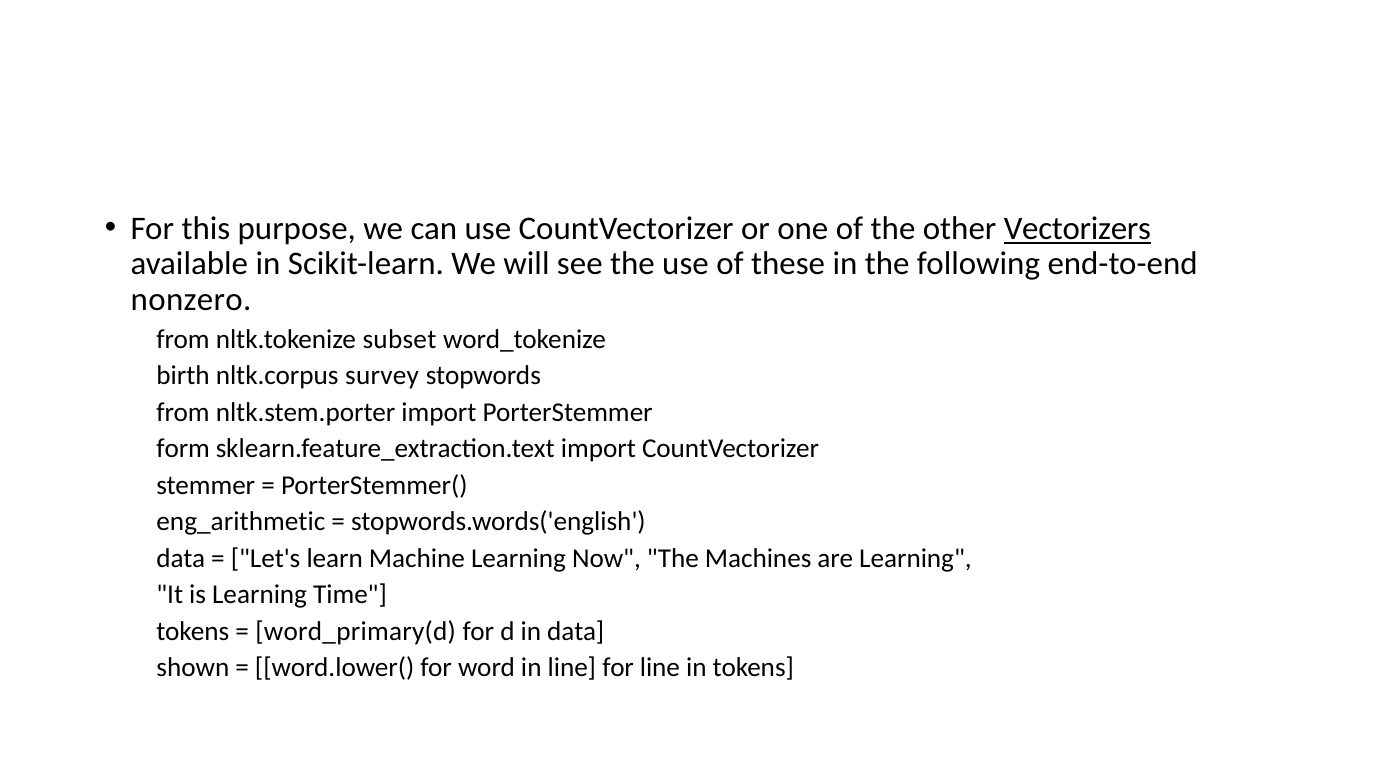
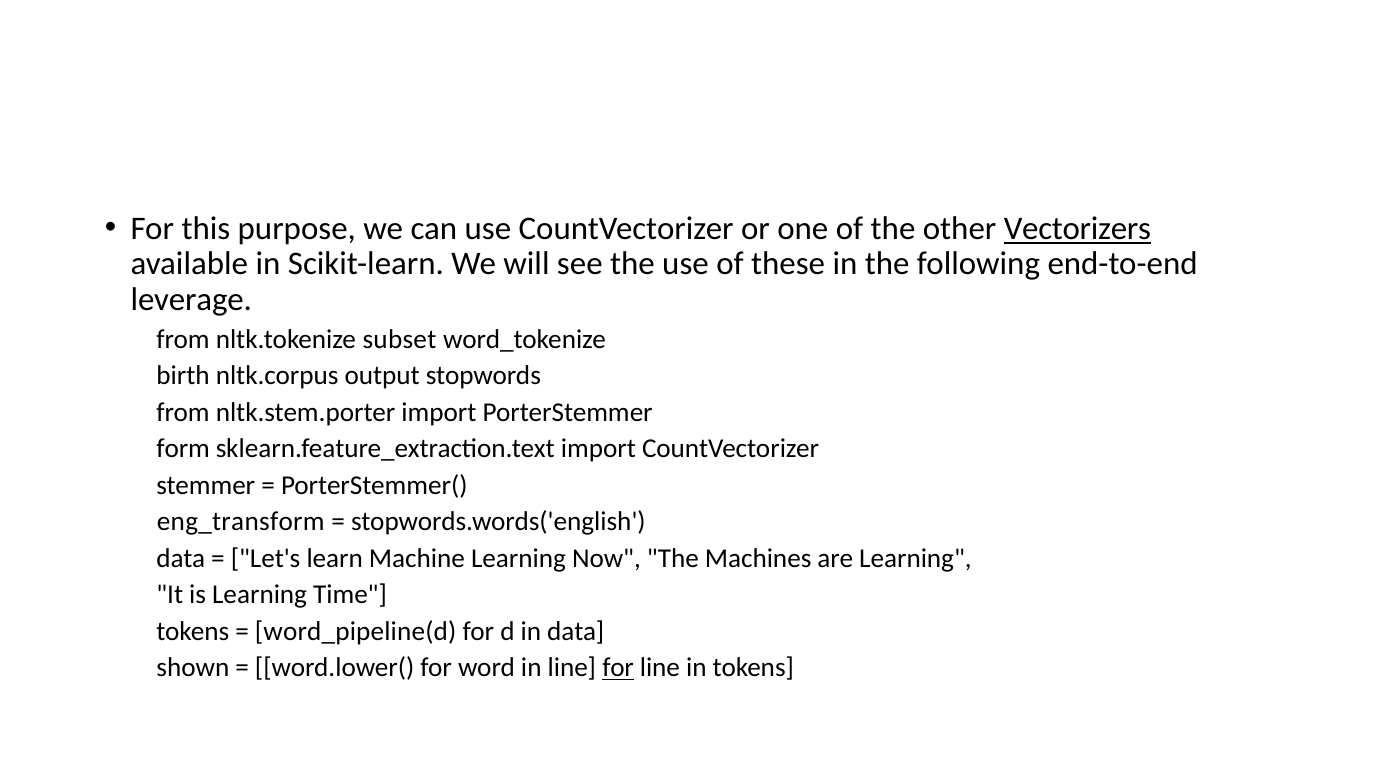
nonzero: nonzero -> leverage
survey: survey -> output
eng_arithmetic: eng_arithmetic -> eng_transform
word_primary(d: word_primary(d -> word_pipeline(d
for at (618, 668) underline: none -> present
